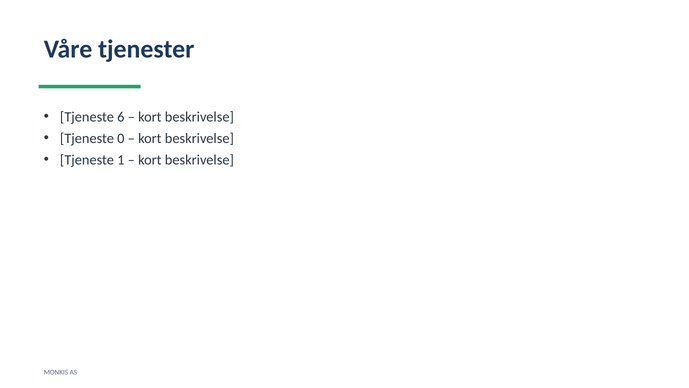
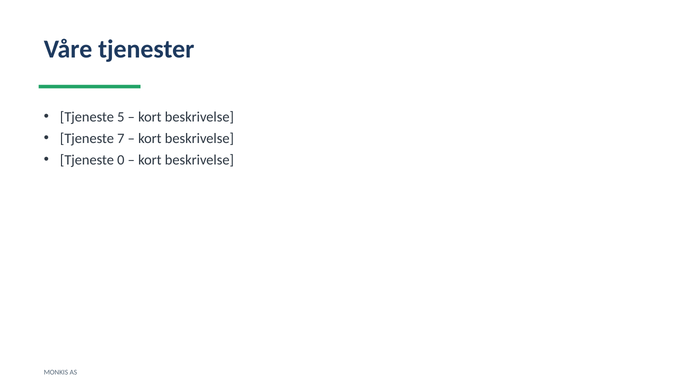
6: 6 -> 5
0: 0 -> 7
1: 1 -> 0
